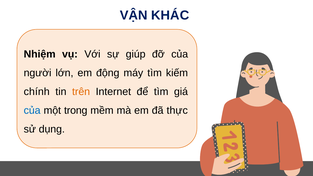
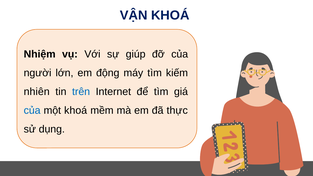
VẬN KHÁC: KHÁC -> KHOÁ
chính: chính -> nhiên
trên colour: orange -> blue
một trong: trong -> khoá
